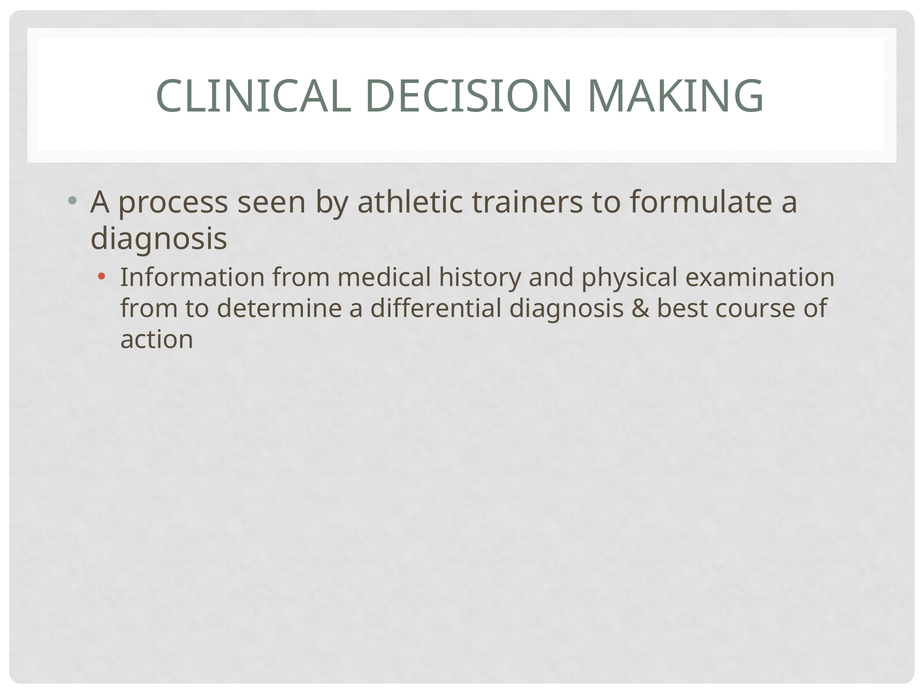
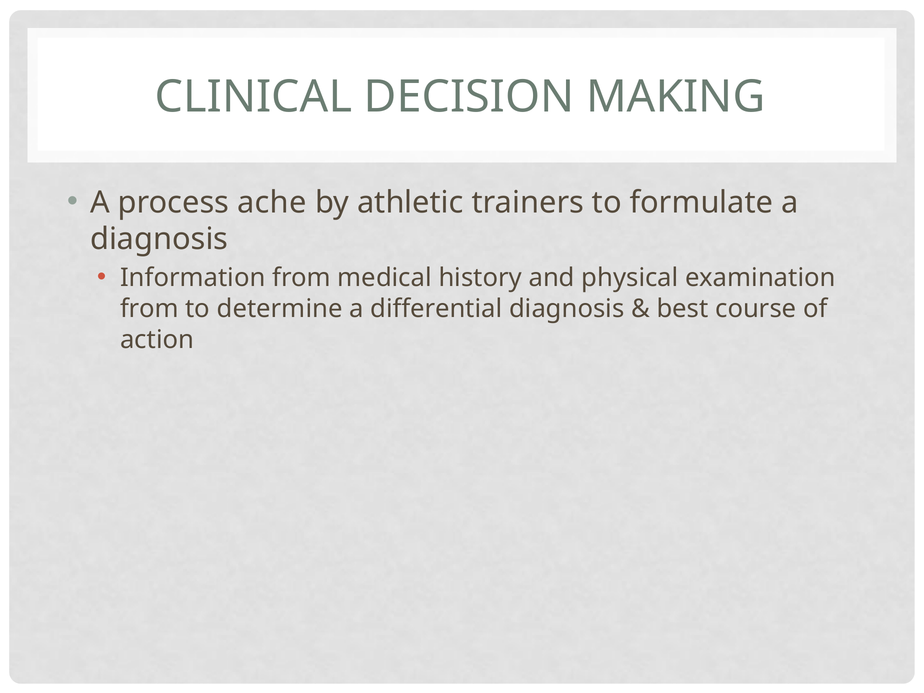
seen: seen -> ache
